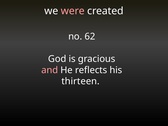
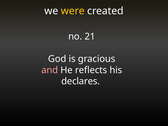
were colour: pink -> yellow
62: 62 -> 21
thirteen: thirteen -> declares
